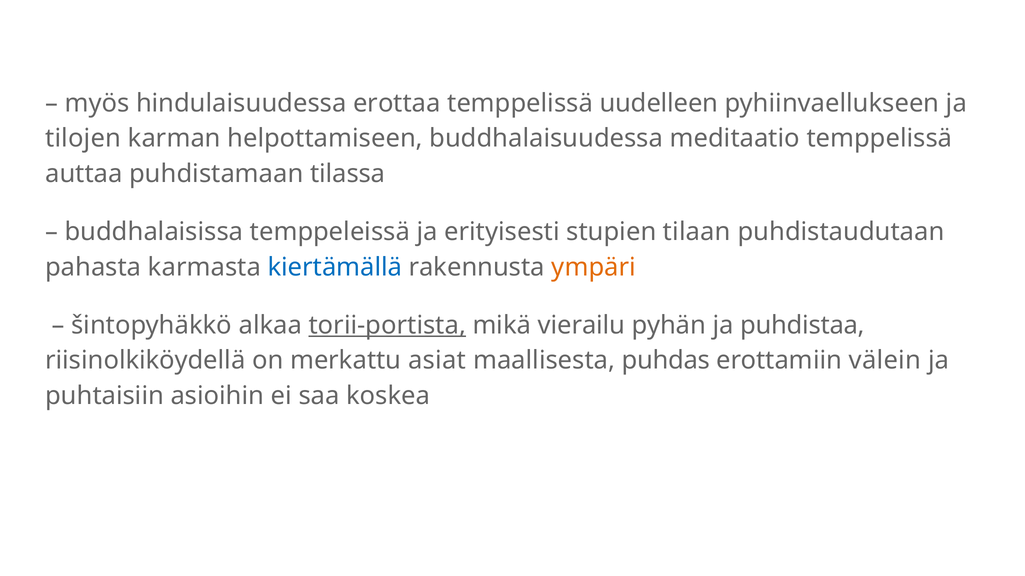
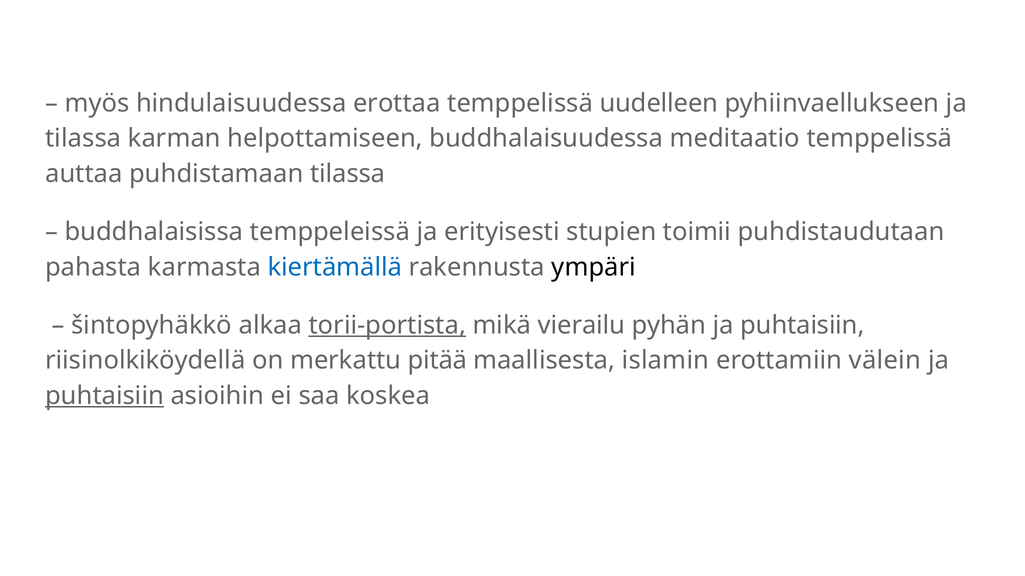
tilojen at (83, 139): tilojen -> tilassa
tilaan: tilaan -> toimii
ympäri colour: orange -> black
pyhän ja puhdistaa: puhdistaa -> puhtaisiin
asiat: asiat -> pitää
puhdas: puhdas -> islamin
puhtaisiin at (105, 396) underline: none -> present
